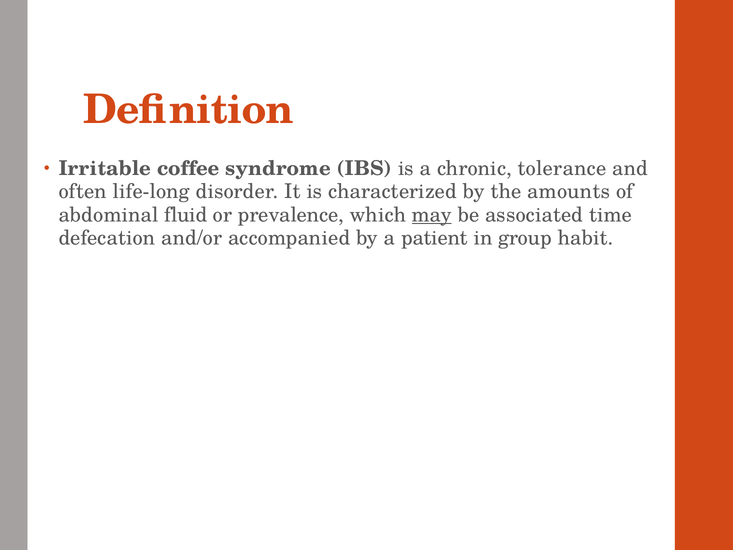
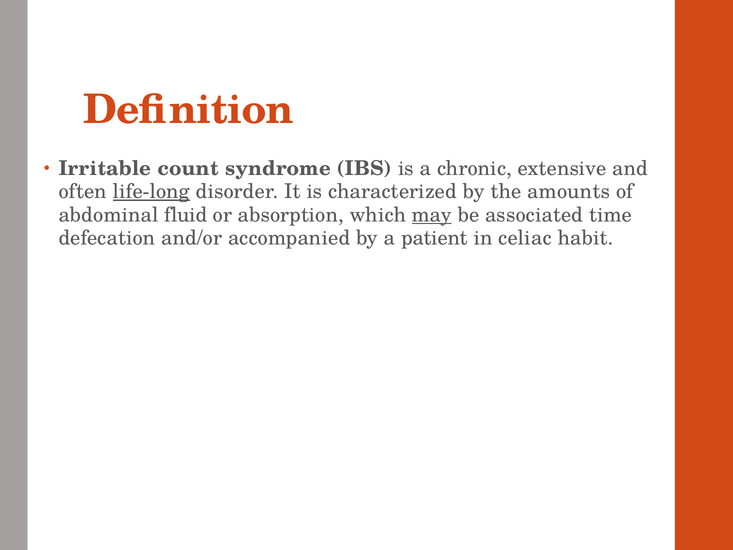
coffee: coffee -> count
tolerance: tolerance -> extensive
life‑long underline: none -> present
prevalence: prevalence -> absorption
group: group -> celiac
